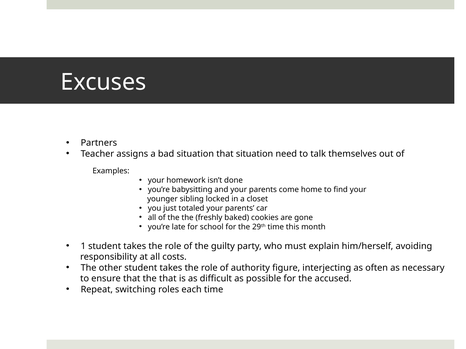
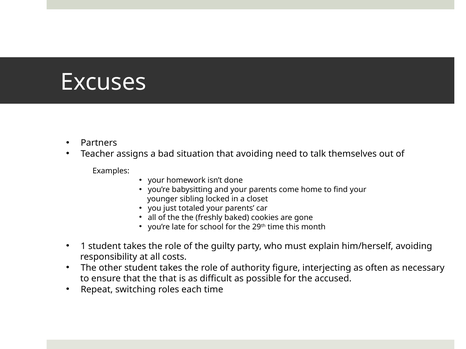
that situation: situation -> avoiding
